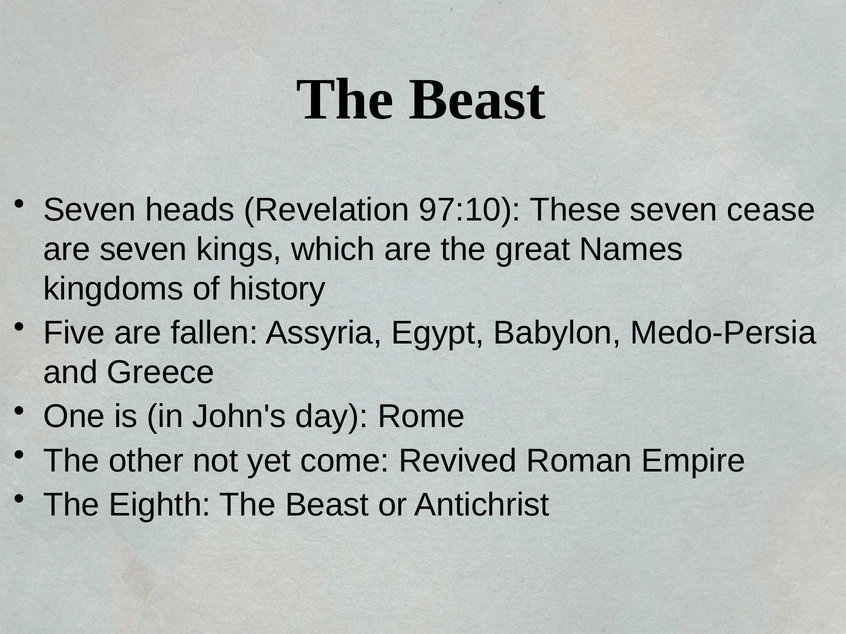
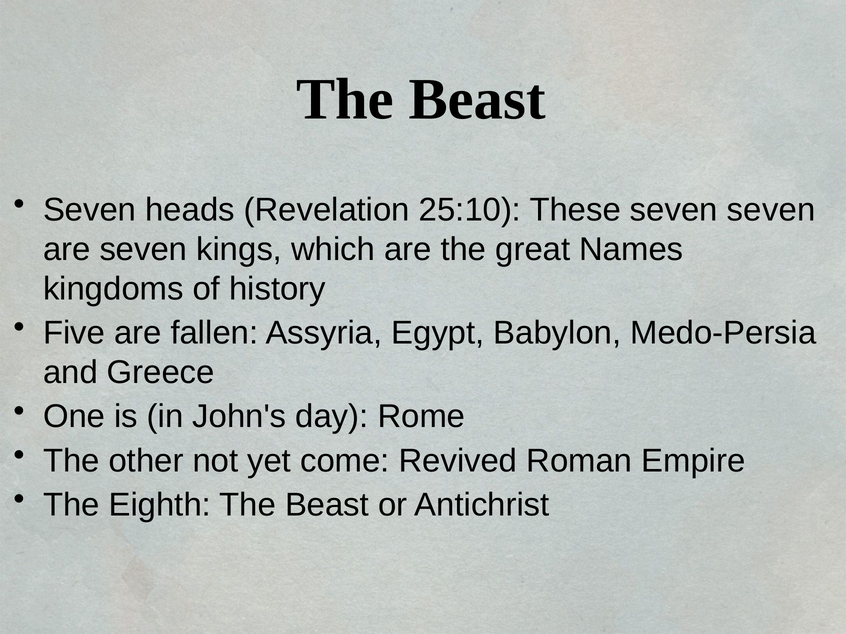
97:10: 97:10 -> 25:10
seven cease: cease -> seven
